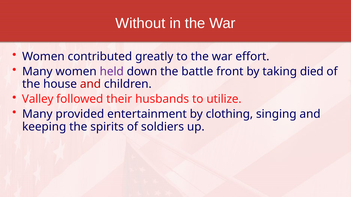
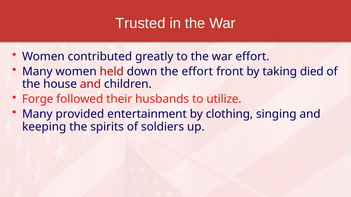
Without: Without -> Trusted
held colour: purple -> red
the battle: battle -> effort
Valley: Valley -> Forge
